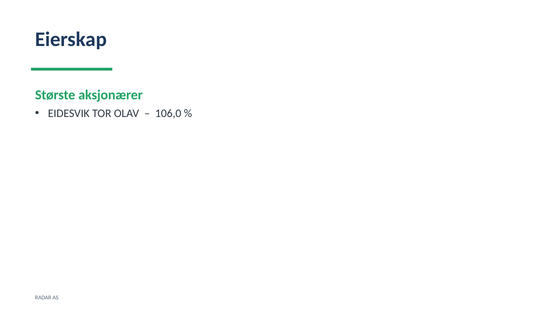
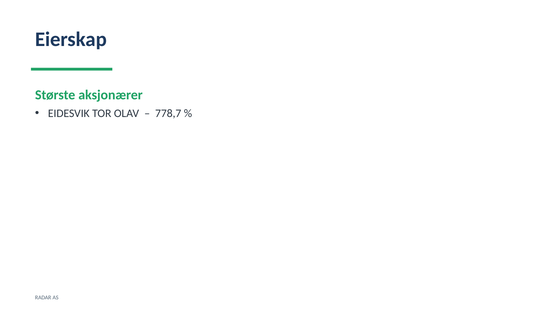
106,0: 106,0 -> 778,7
